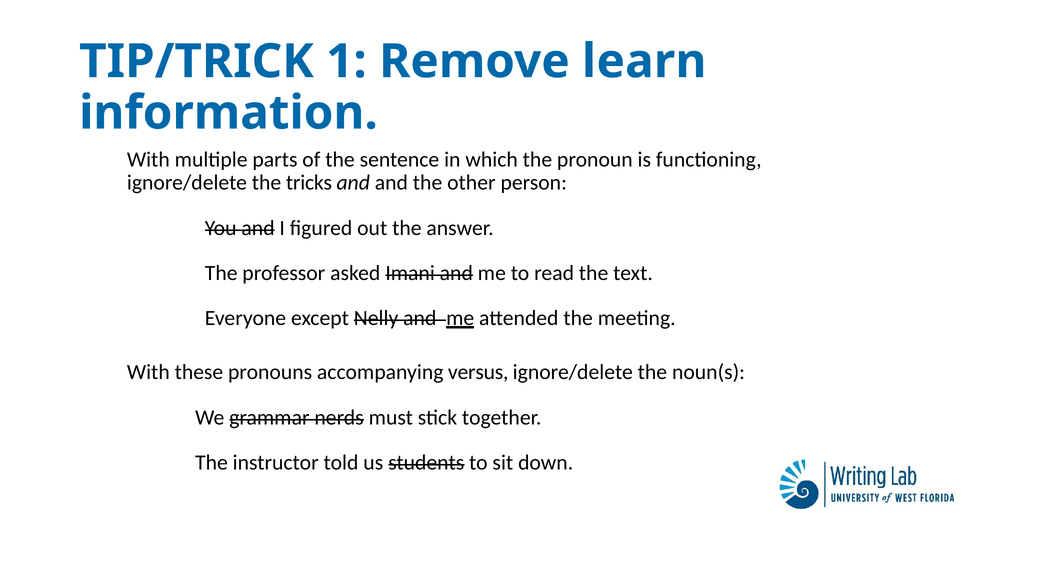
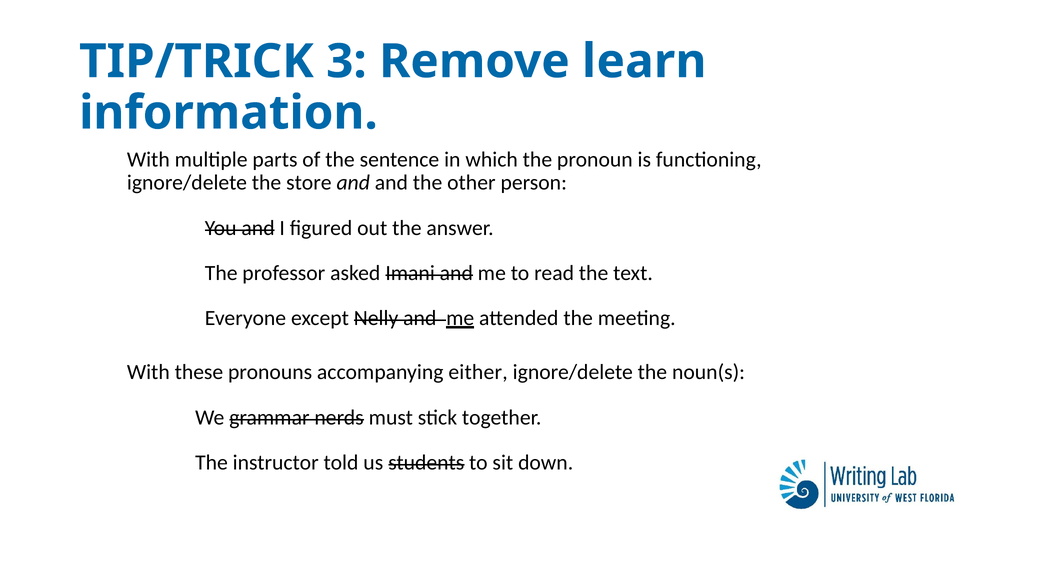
1: 1 -> 3
tricks: tricks -> store
versus: versus -> either
